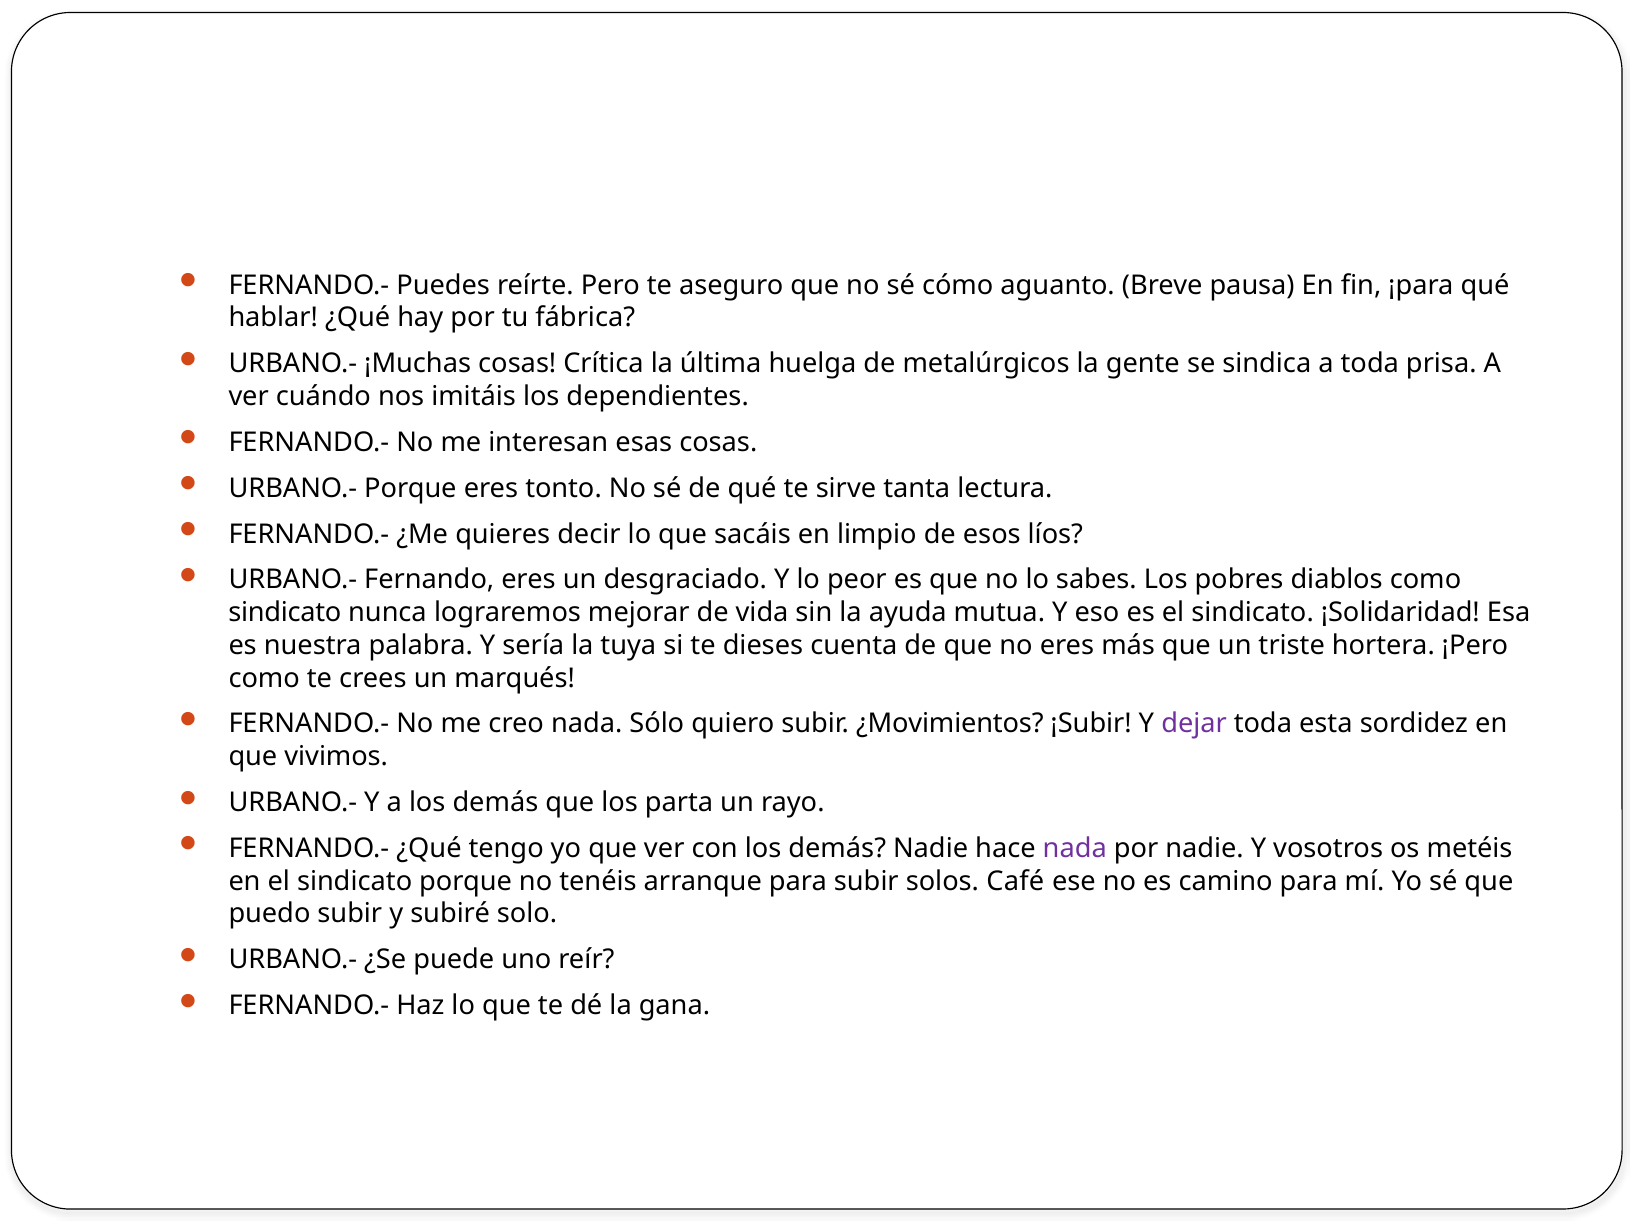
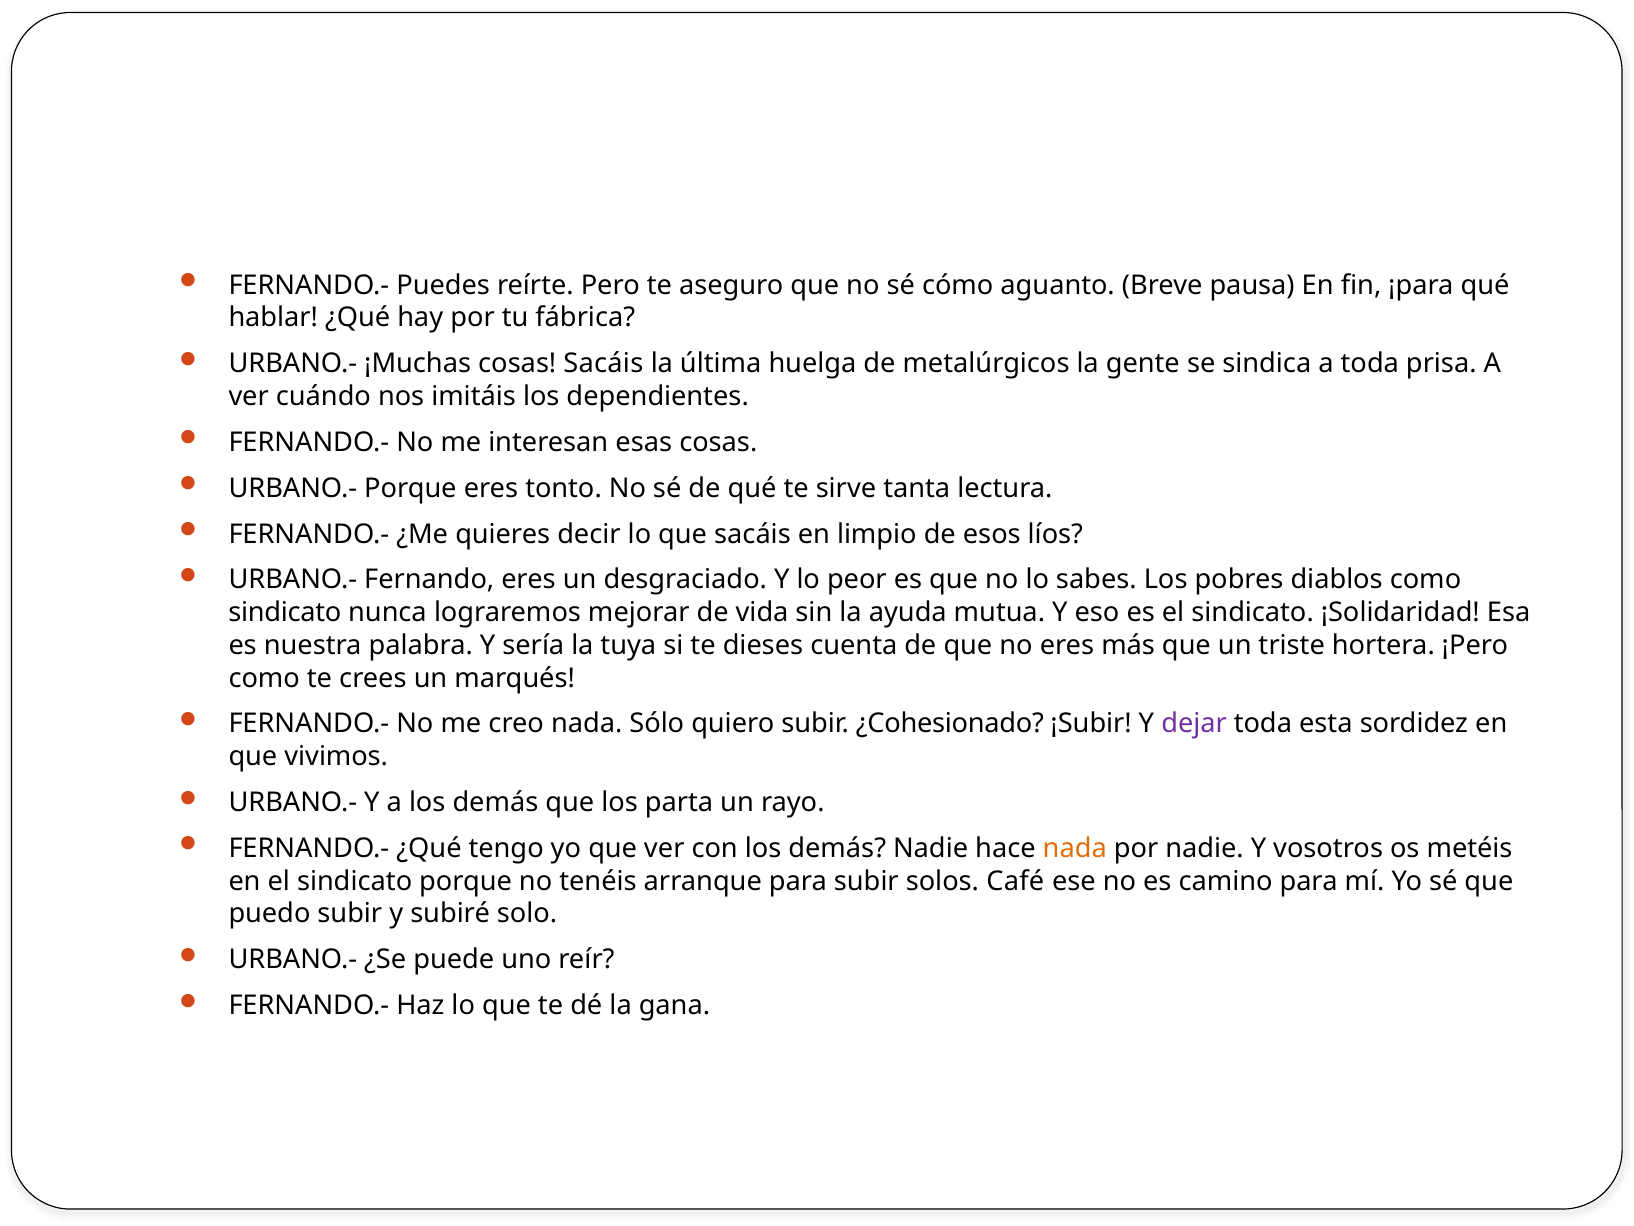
cosas Crítica: Crítica -> Sacáis
¿Movimientos: ¿Movimientos -> ¿Cohesionado
nada at (1075, 848) colour: purple -> orange
